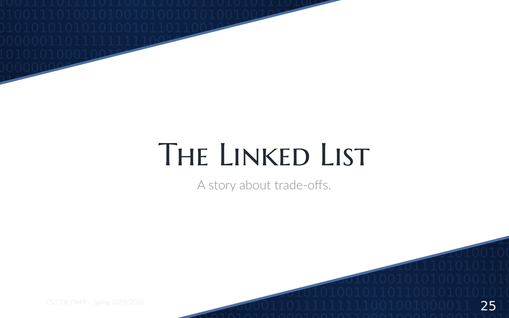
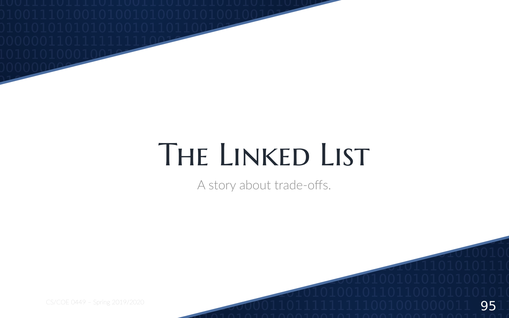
25: 25 -> 95
